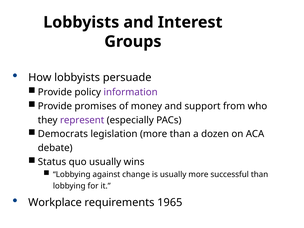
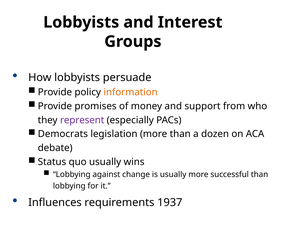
information colour: purple -> orange
Workplace: Workplace -> Influences
1965: 1965 -> 1937
